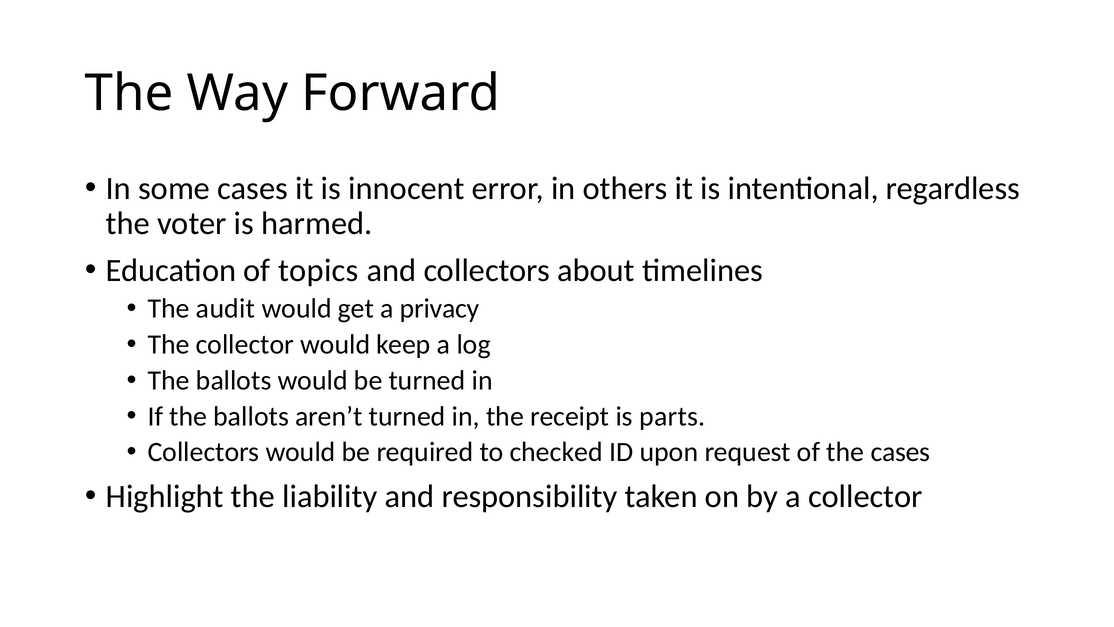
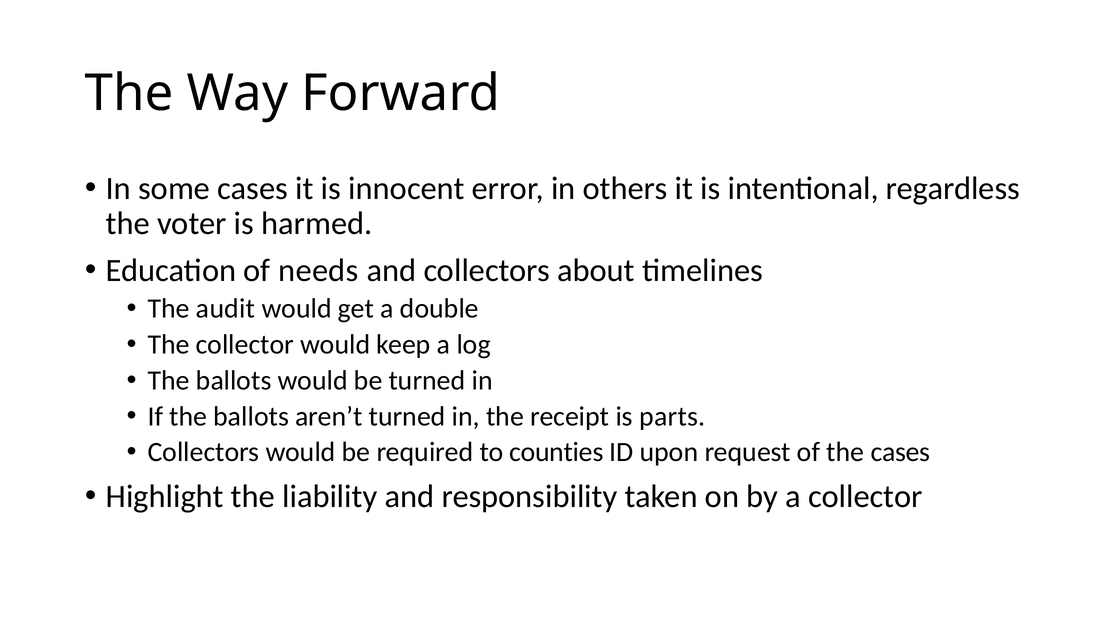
topics: topics -> needs
privacy: privacy -> double
checked: checked -> counties
